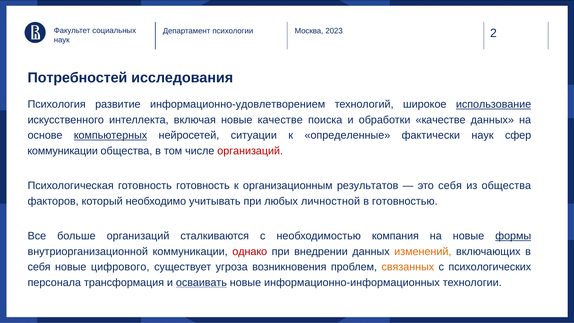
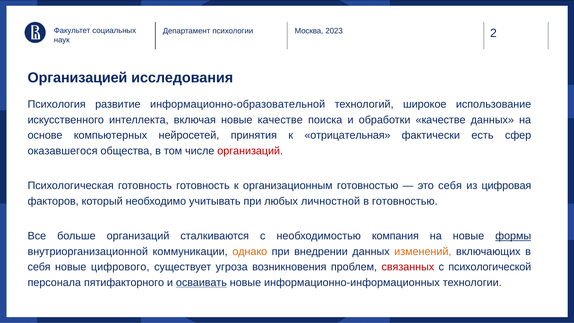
Потребностей: Потребностей -> Организацией
информационно-удовлетворением: информационно-удовлетворением -> информационно-образовательной
использование underline: present -> none
компьютерных underline: present -> none
ситуации: ситуации -> принятия
определенные: определенные -> отрицательная
фактически наук: наук -> есть
коммуникации at (63, 151): коммуникации -> оказавшегося
организационным результатов: результатов -> готовностью
из общества: общества -> цифровая
однако colour: red -> orange
связанных colour: orange -> red
психологических: психологических -> психологической
трансформация: трансформация -> пятифакторного
